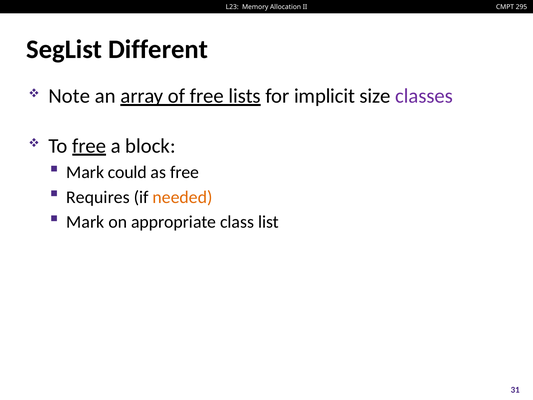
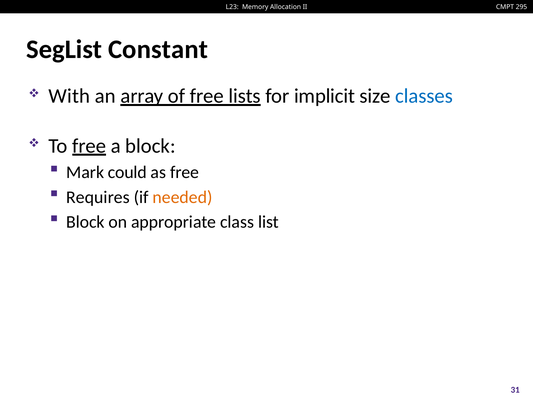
Different: Different -> Constant
Note: Note -> With
classes colour: purple -> blue
Mark at (85, 222): Mark -> Block
